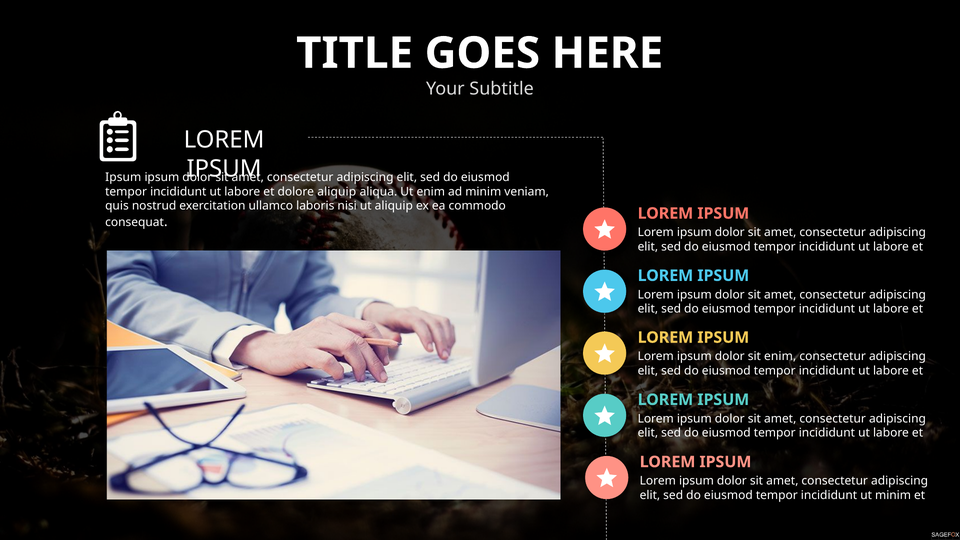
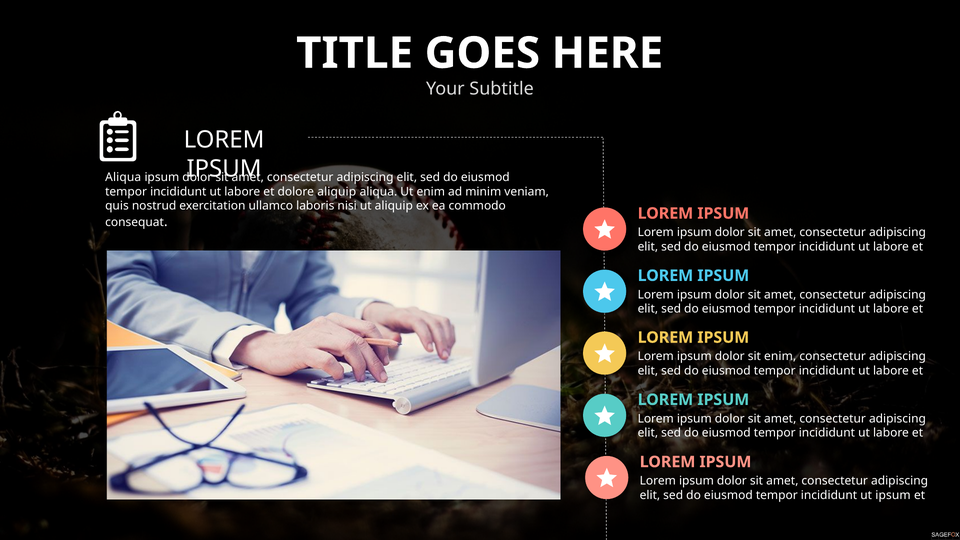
Ipsum at (123, 177): Ipsum -> Aliqua
ut minim: minim -> ipsum
